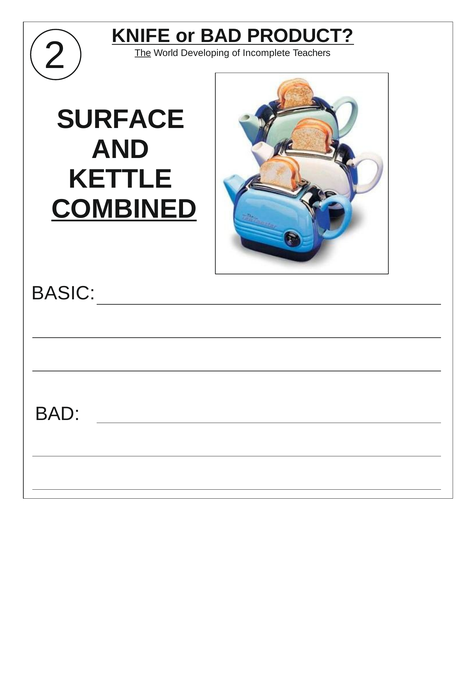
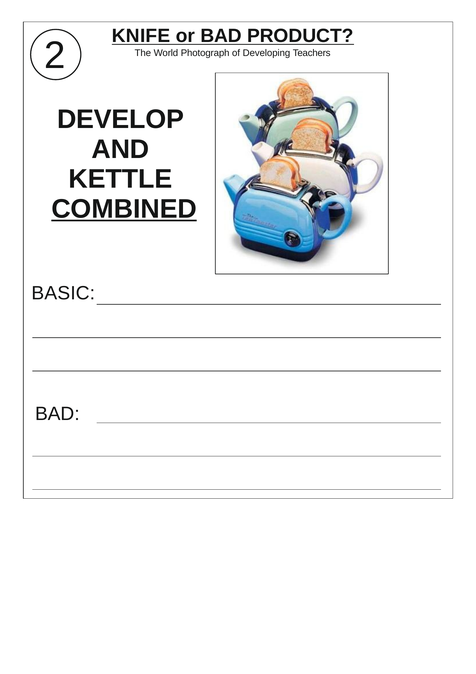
The underline: present -> none
Developing: Developing -> Photograph
Incomplete: Incomplete -> Developing
SURFACE: SURFACE -> DEVELOP
